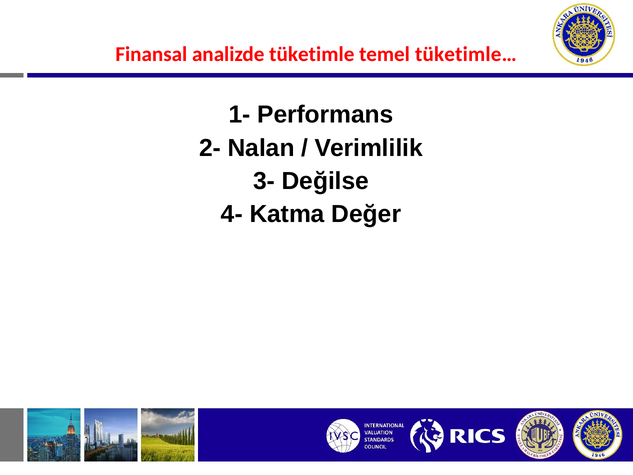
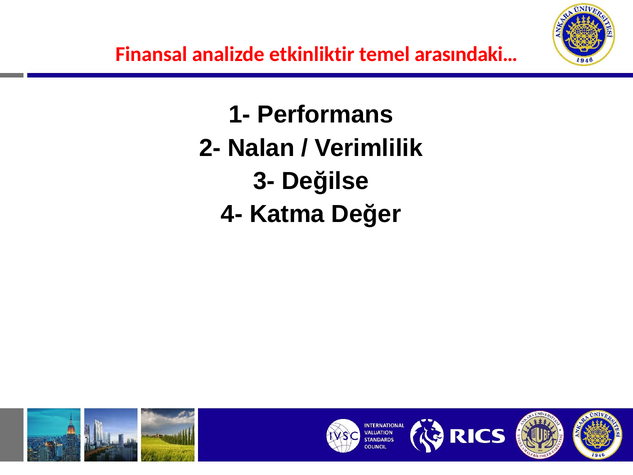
tüketimle: tüketimle -> etkinliktir
tüketimle…: tüketimle… -> arasındaki…
